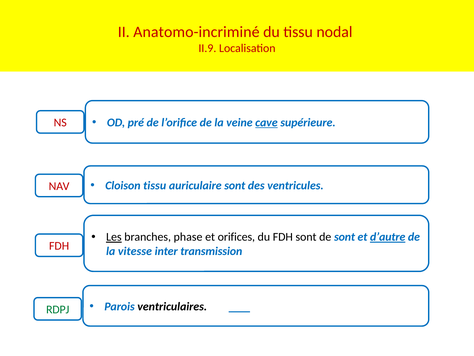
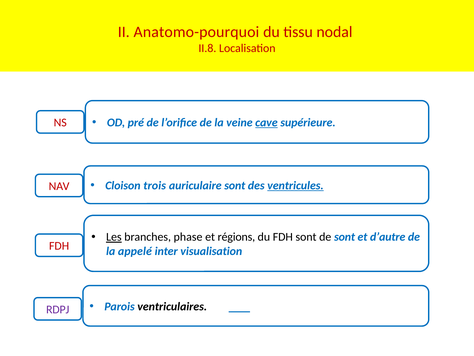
Anatomo-incriminé: Anatomo-incriminé -> Anatomo-pourquoi
II.9: II.9 -> II.8
Cloison tissu: tissu -> trois
ventricules underline: none -> present
orifices: orifices -> régions
d’autre underline: present -> none
vitesse: vitesse -> appelé
transmission: transmission -> visualisation
RDPJ colour: green -> purple
